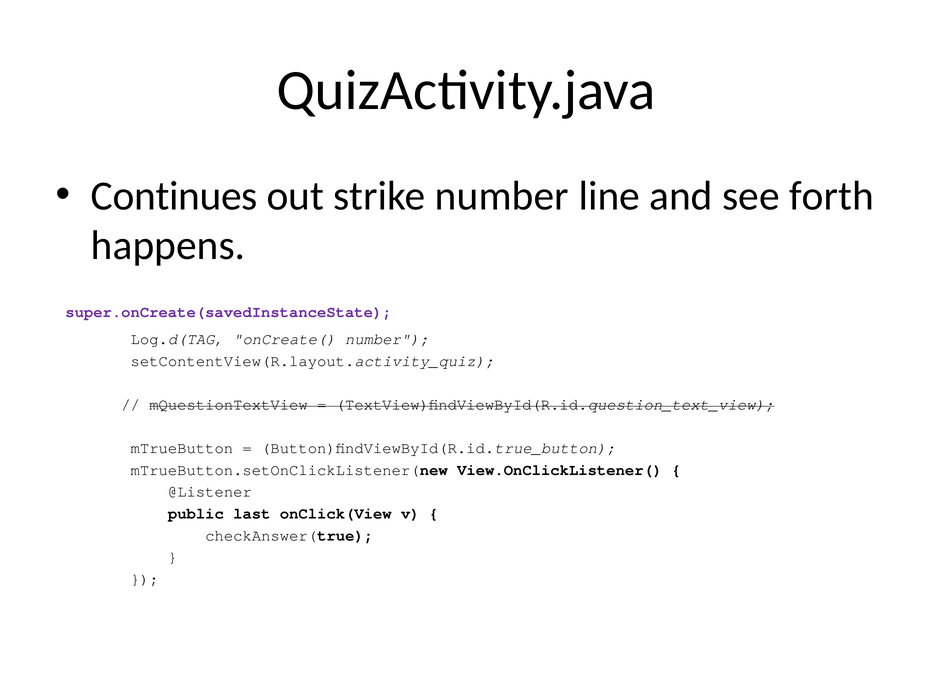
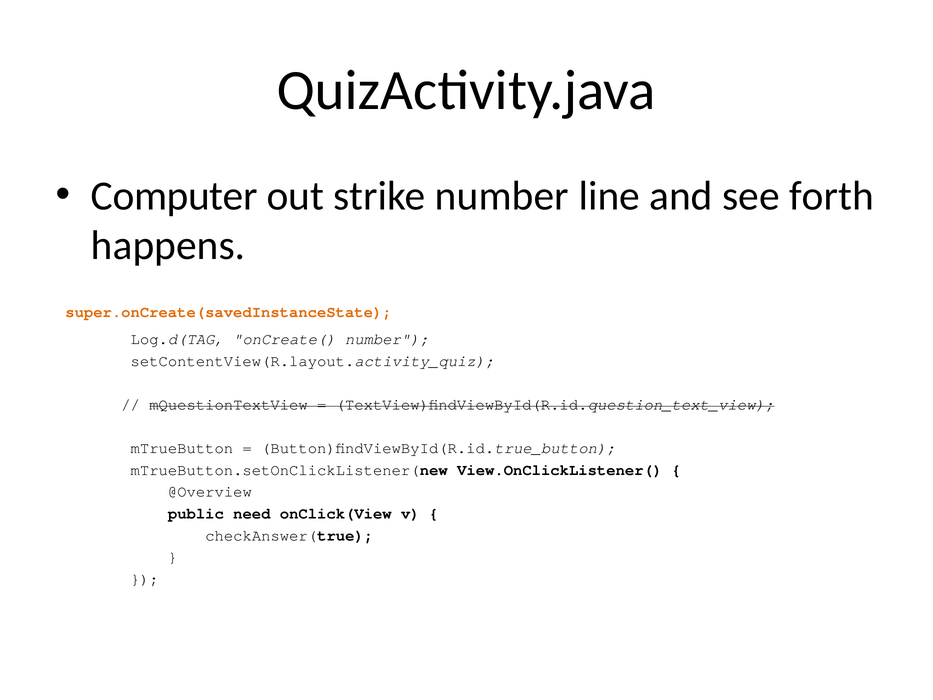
Continues: Continues -> Computer
super.onCreate(savedInstanceState colour: purple -> orange
@Listener: @Listener -> @Overview
last: last -> need
